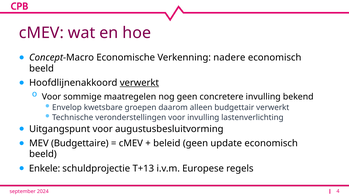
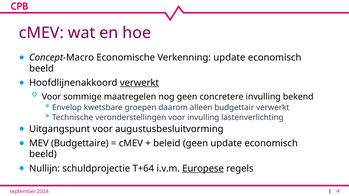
Verkenning nadere: nadere -> update
Enkele: Enkele -> Nullijn
T+13: T+13 -> T+64
Europese underline: none -> present
